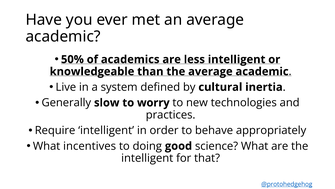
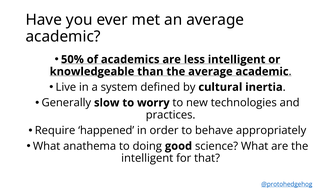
Require intelligent: intelligent -> happened
incentives: incentives -> anathema
